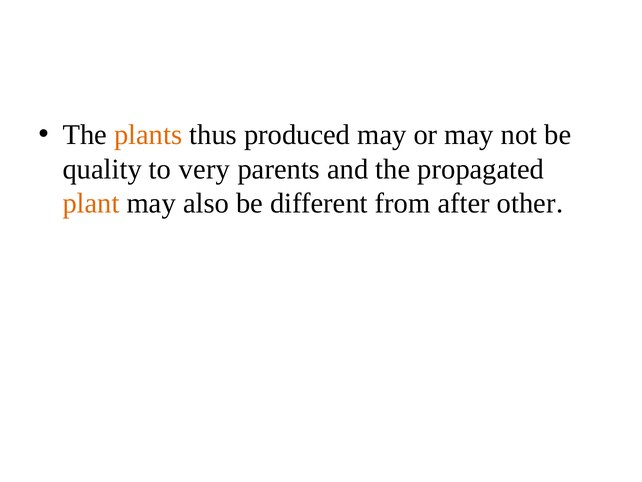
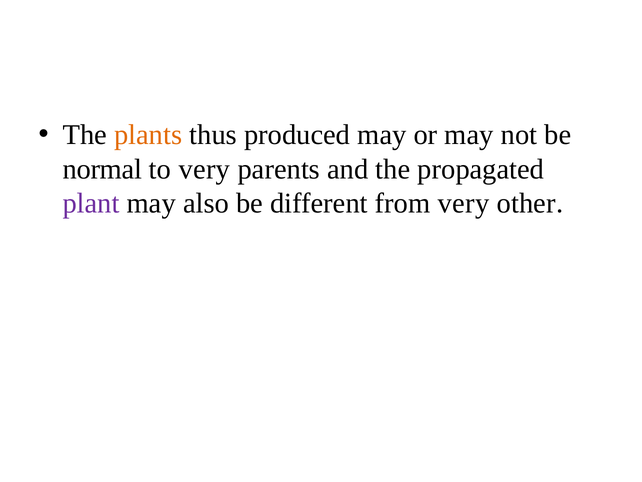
quality: quality -> normal
plant colour: orange -> purple
from after: after -> very
